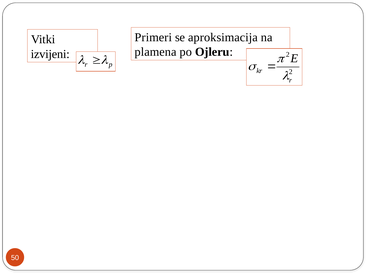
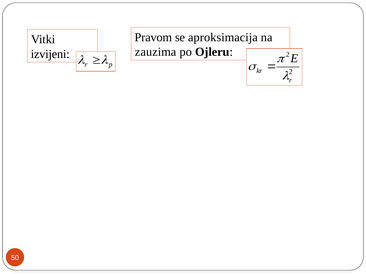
Primeri: Primeri -> Pravom
plamena: plamena -> zauzima
